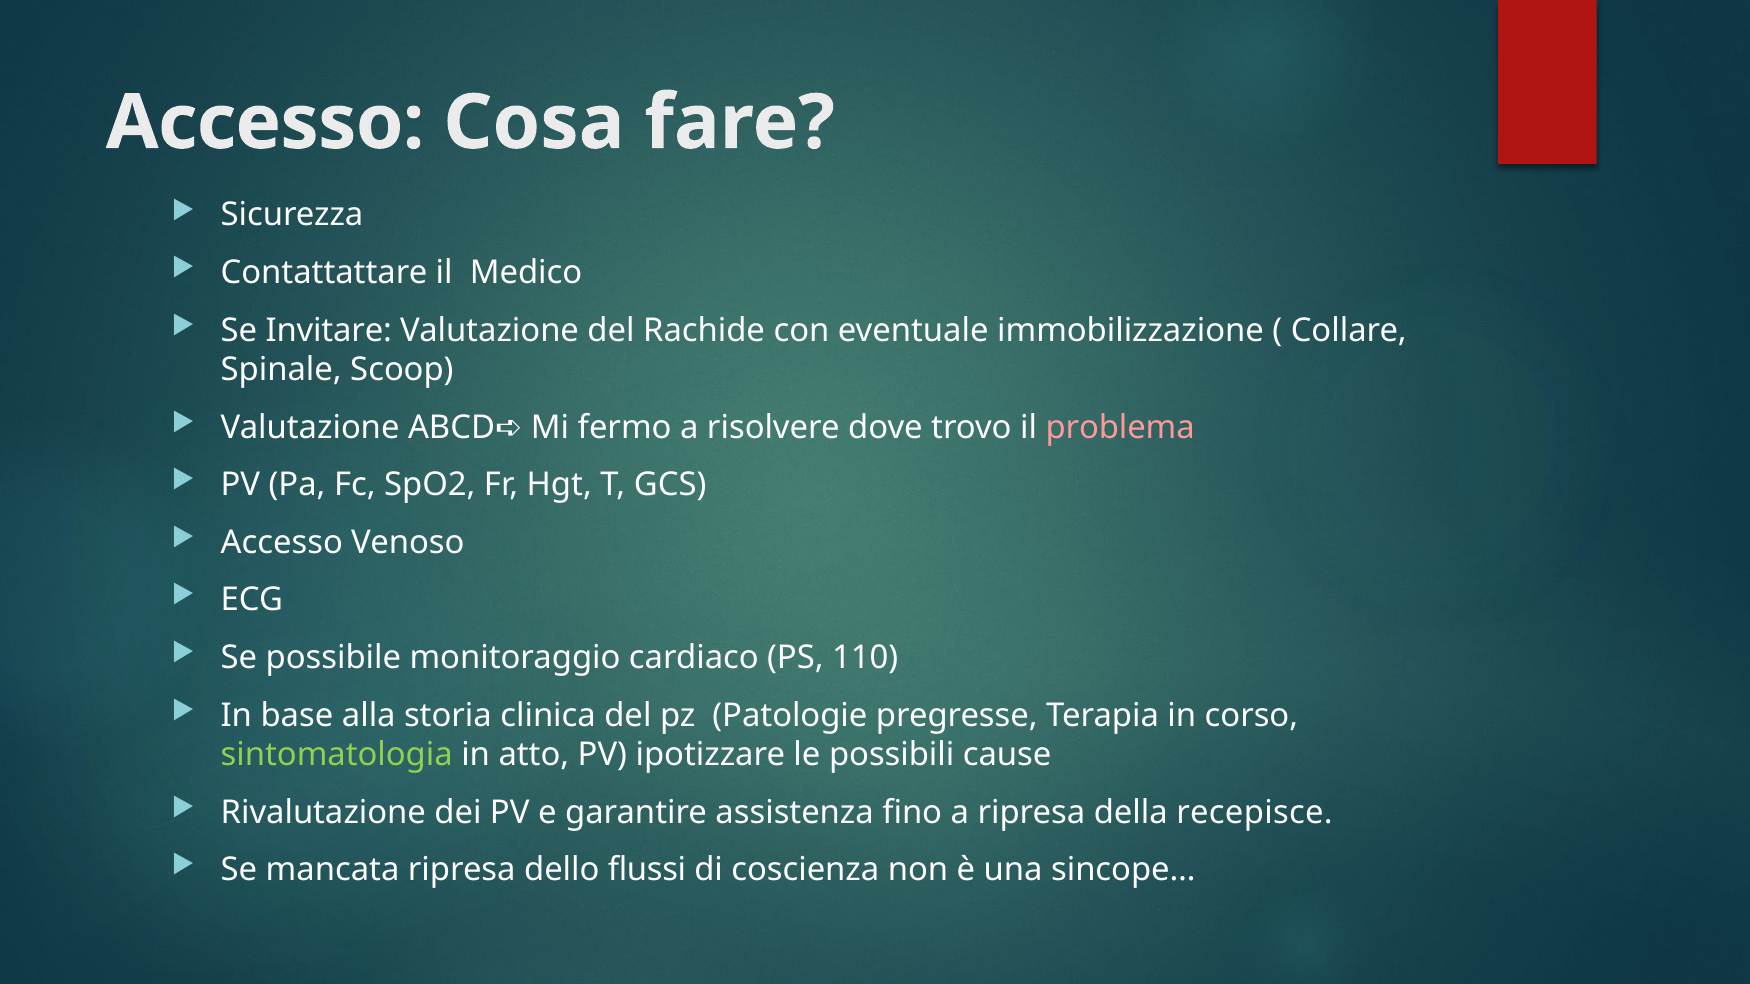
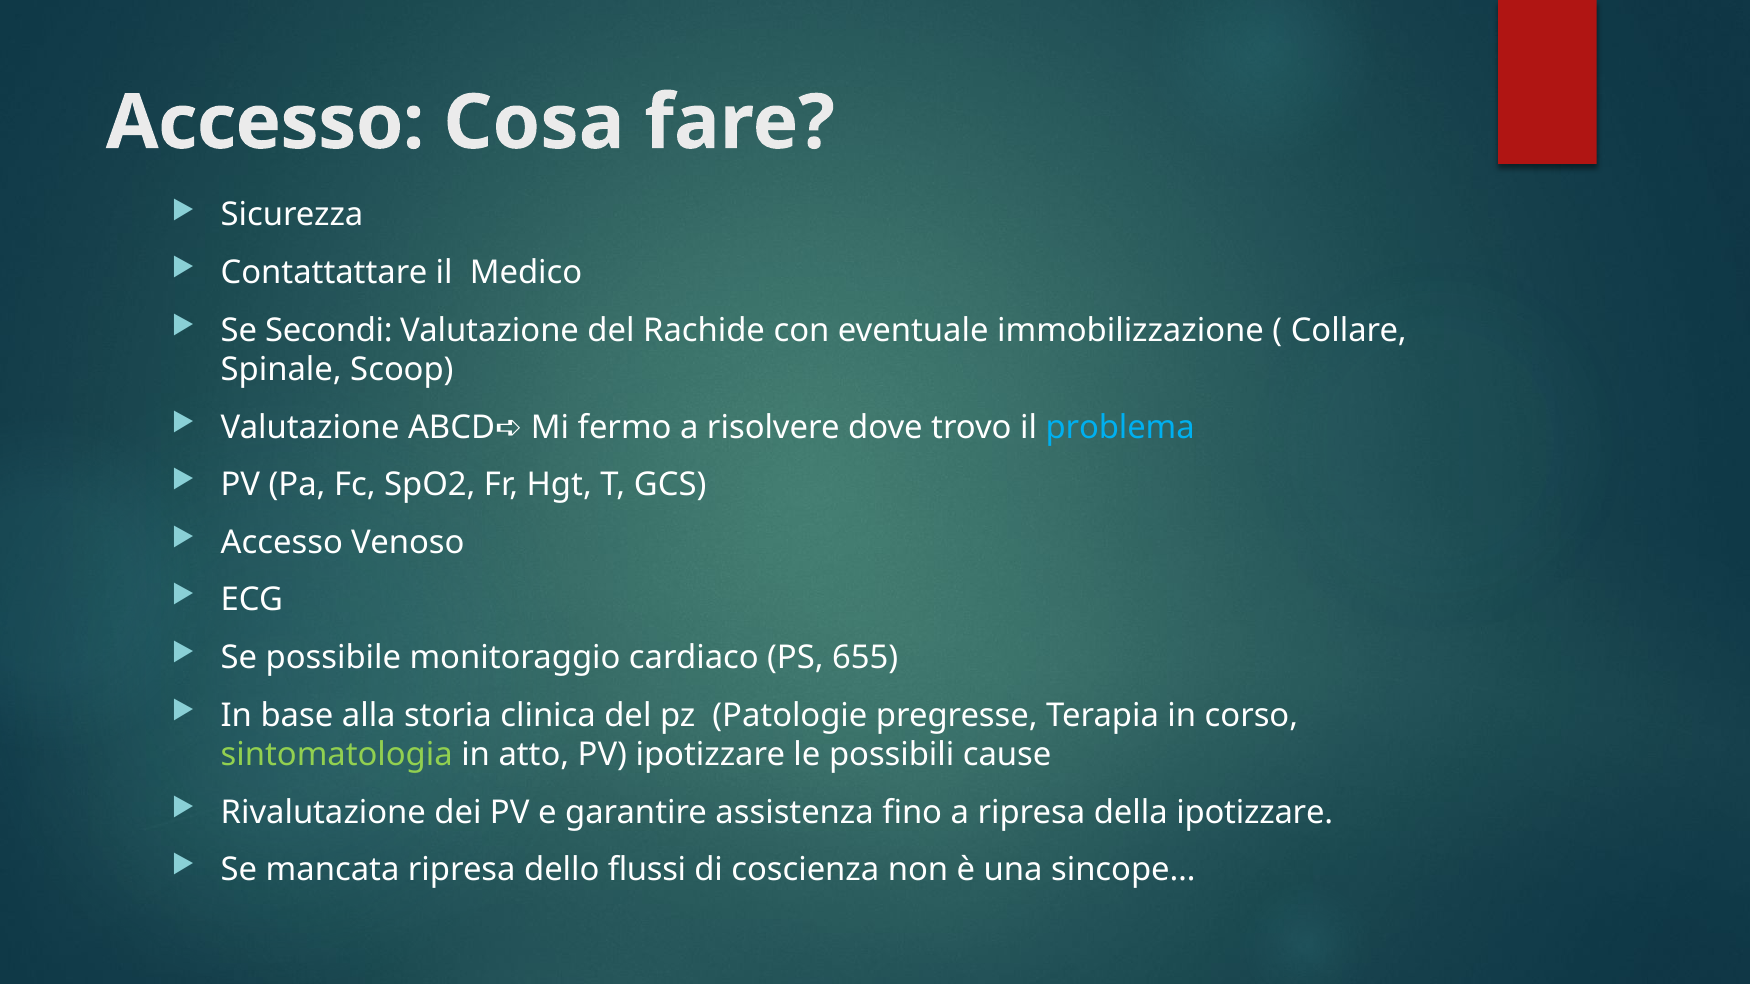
Invitare: Invitare -> Secondi
problema colour: pink -> light blue
110: 110 -> 655
della recepisce: recepisce -> ipotizzare
